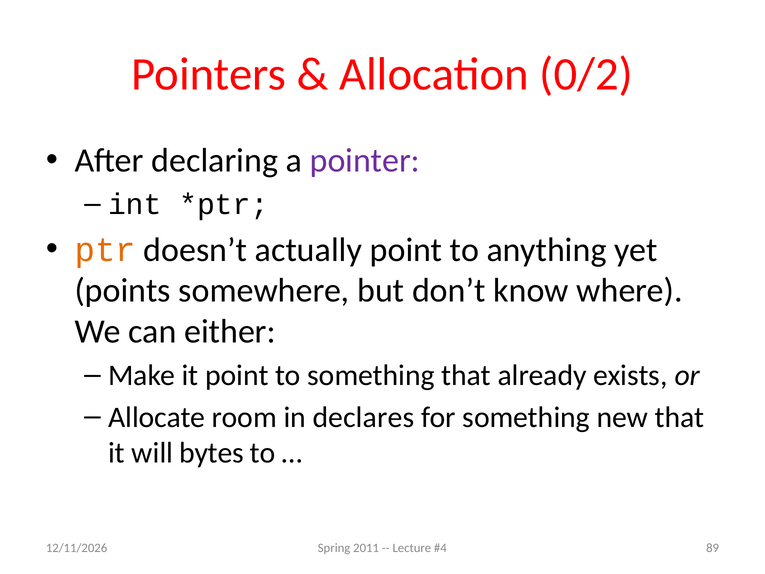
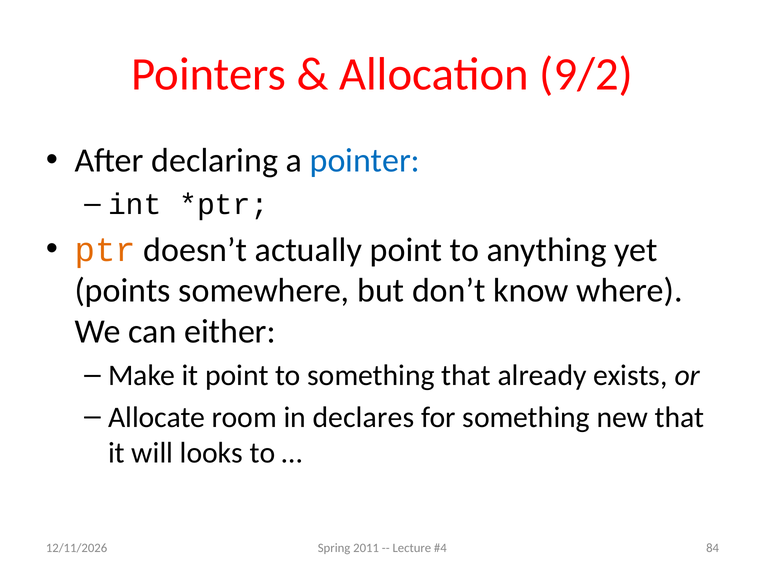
0/2: 0/2 -> 9/2
pointer colour: purple -> blue
bytes: bytes -> looks
89: 89 -> 84
